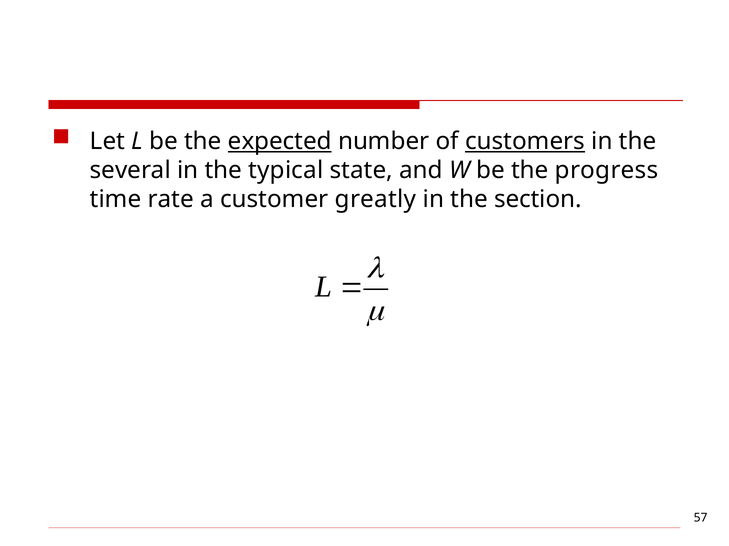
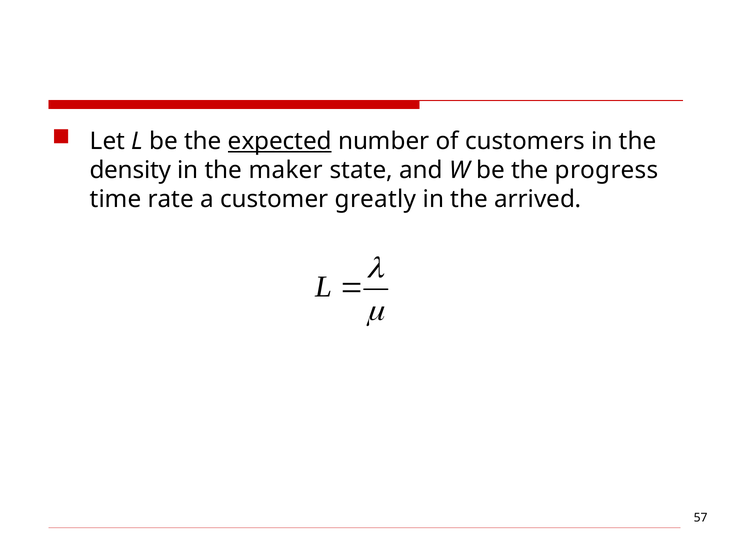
customers underline: present -> none
several: several -> density
typical: typical -> maker
section: section -> arrived
